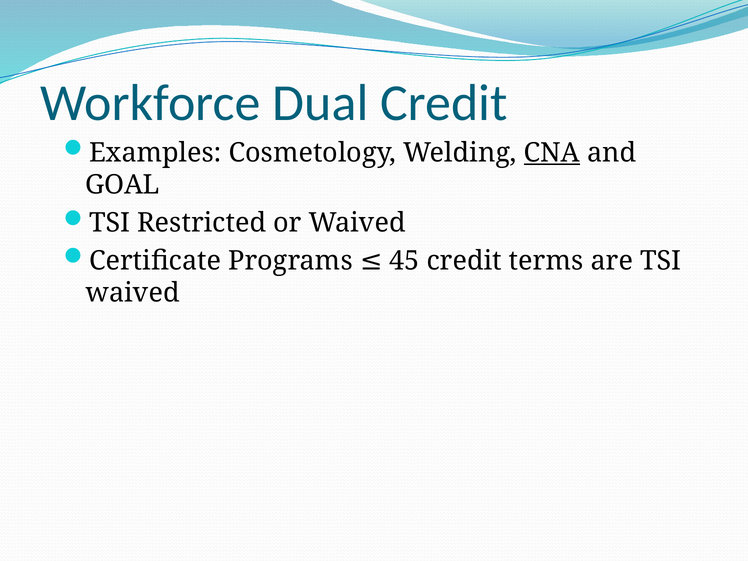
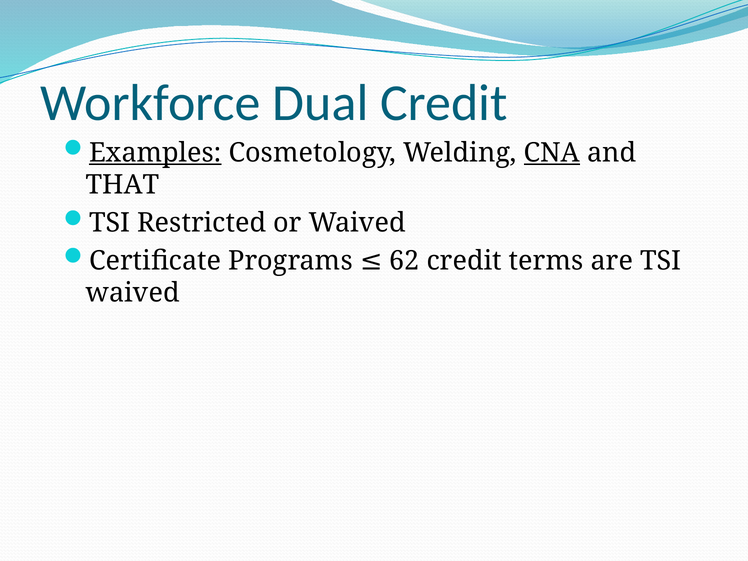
Examples underline: none -> present
GOAL: GOAL -> THAT
45: 45 -> 62
